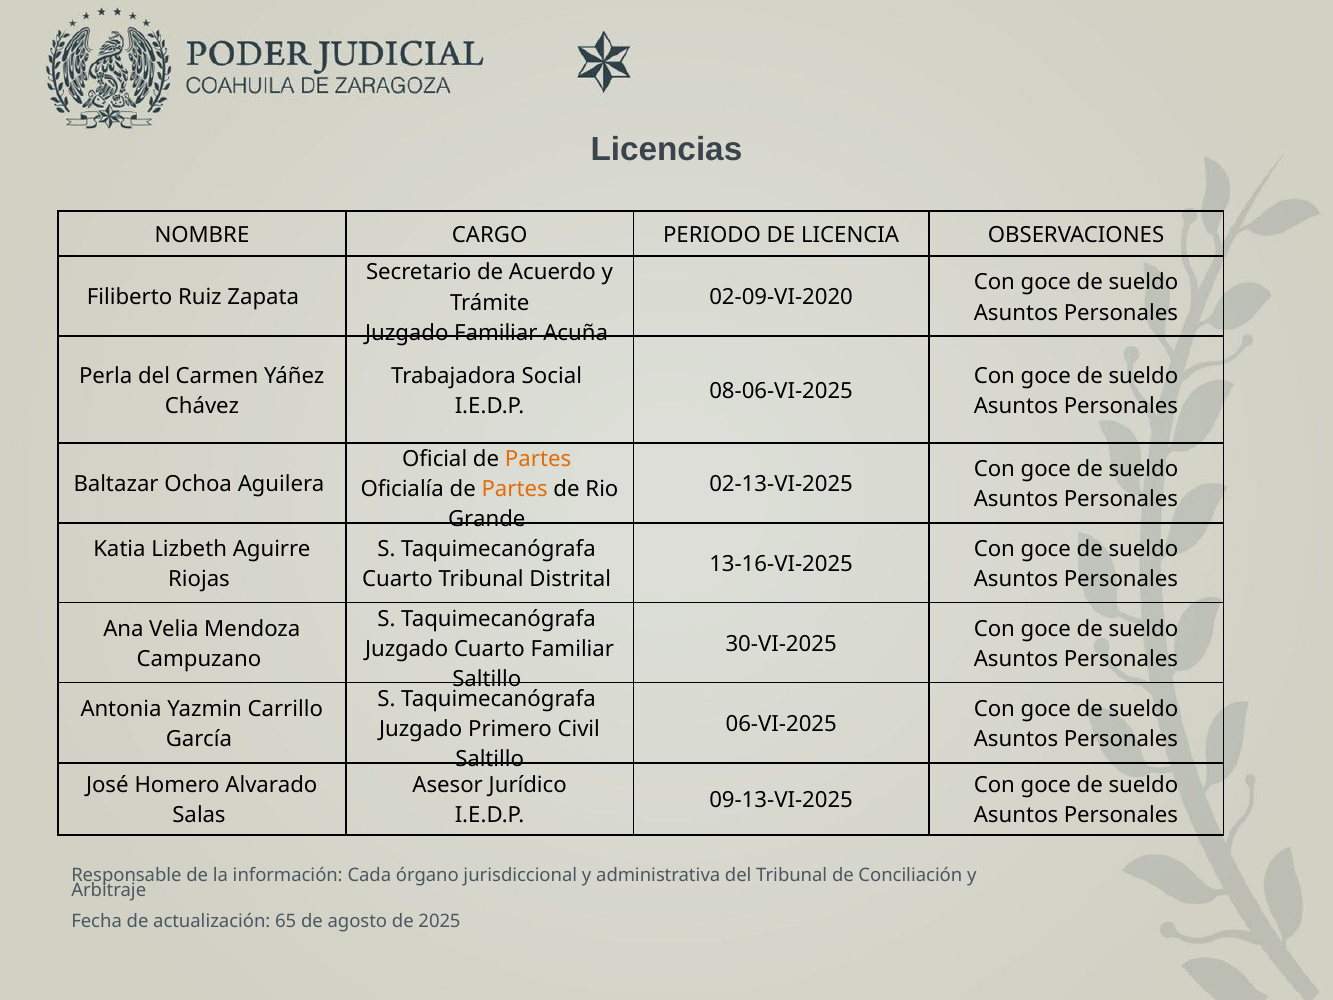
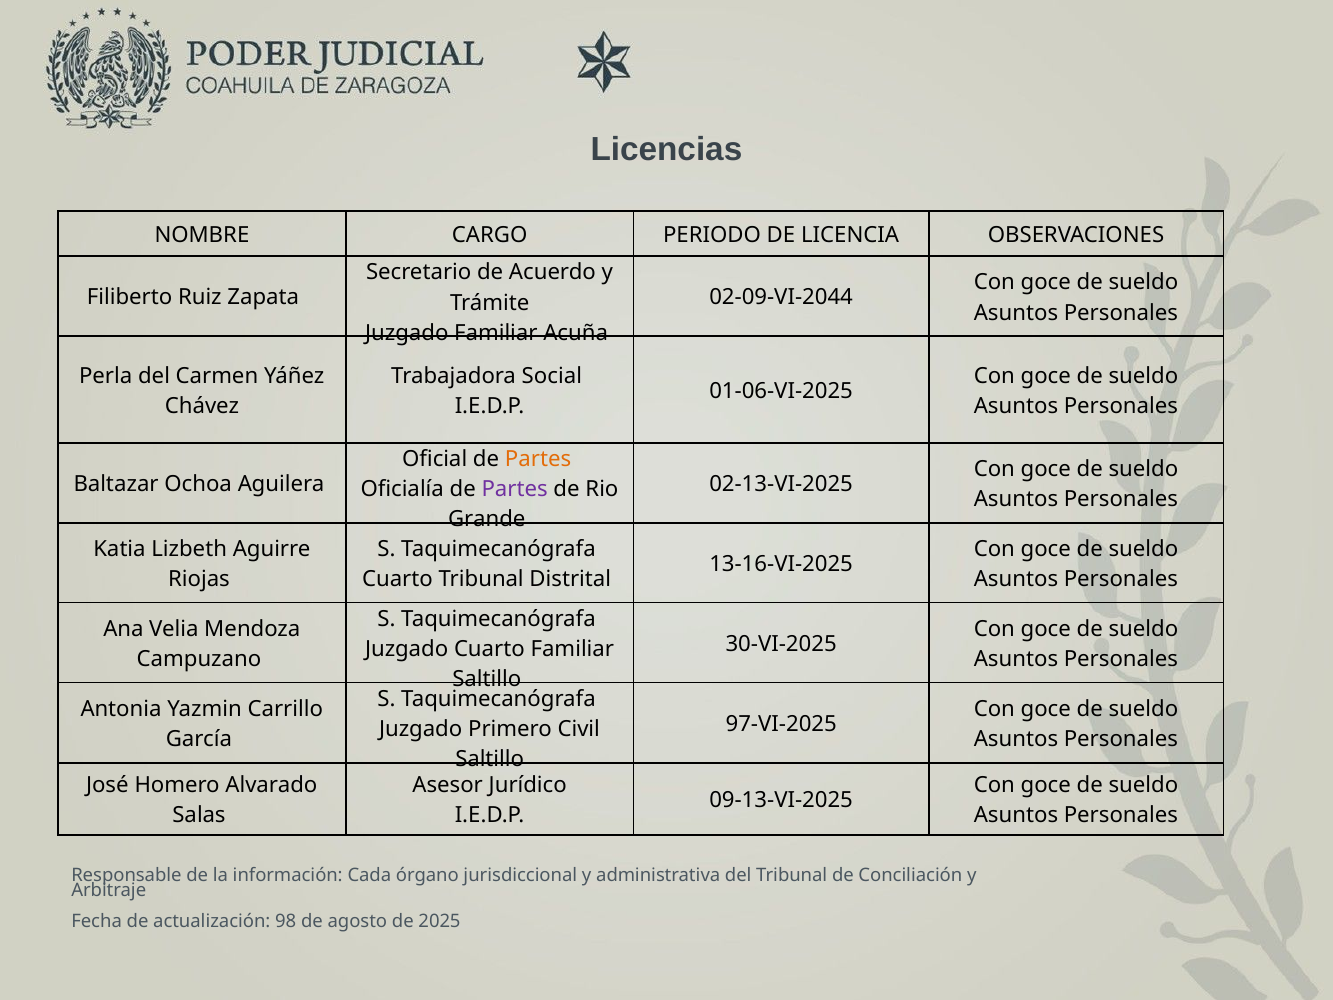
02-09-VI-2020: 02-09-VI-2020 -> 02-09-VI-2044
08-06-VI-2025: 08-06-VI-2025 -> 01-06-VI-2025
Partes at (515, 489) colour: orange -> purple
06-VI-2025: 06-VI-2025 -> 97-VI-2025
65: 65 -> 98
